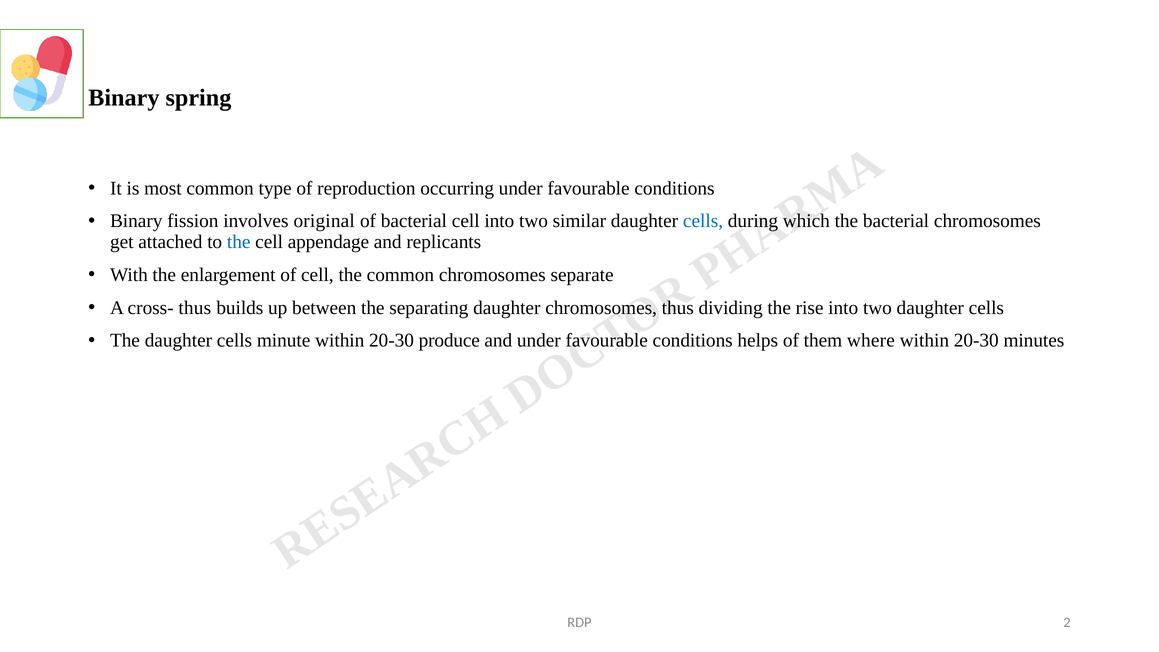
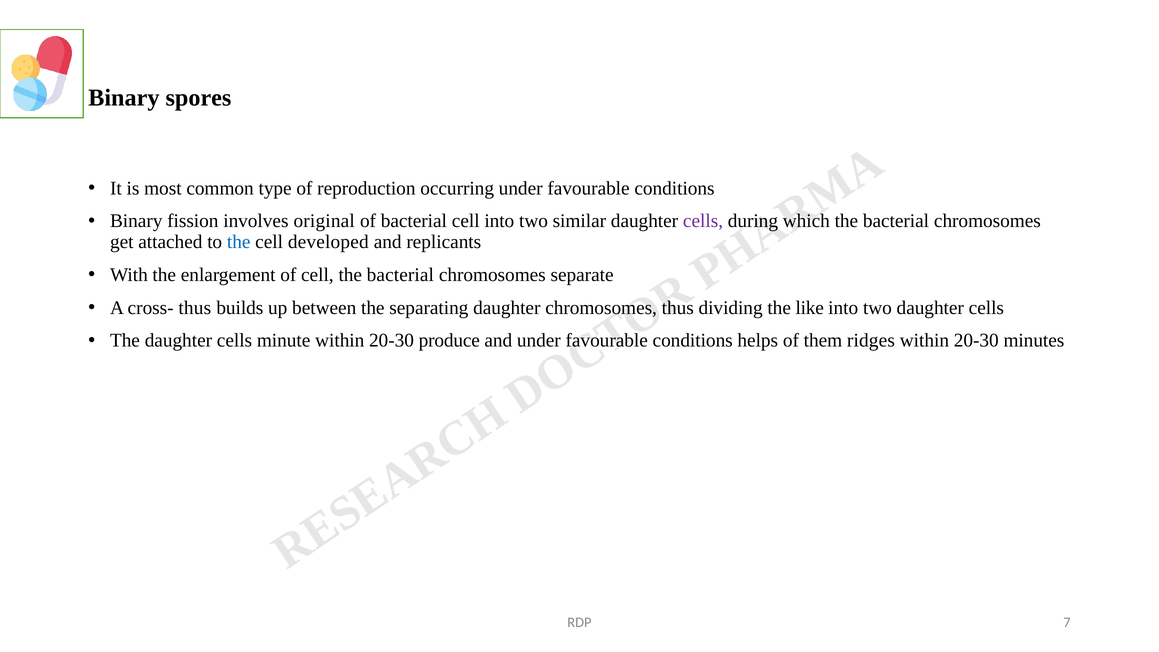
spring: spring -> spores
cells at (703, 221) colour: blue -> purple
appendage: appendage -> developed
cell the common: common -> bacterial
rise: rise -> like
where: where -> ridges
2: 2 -> 7
